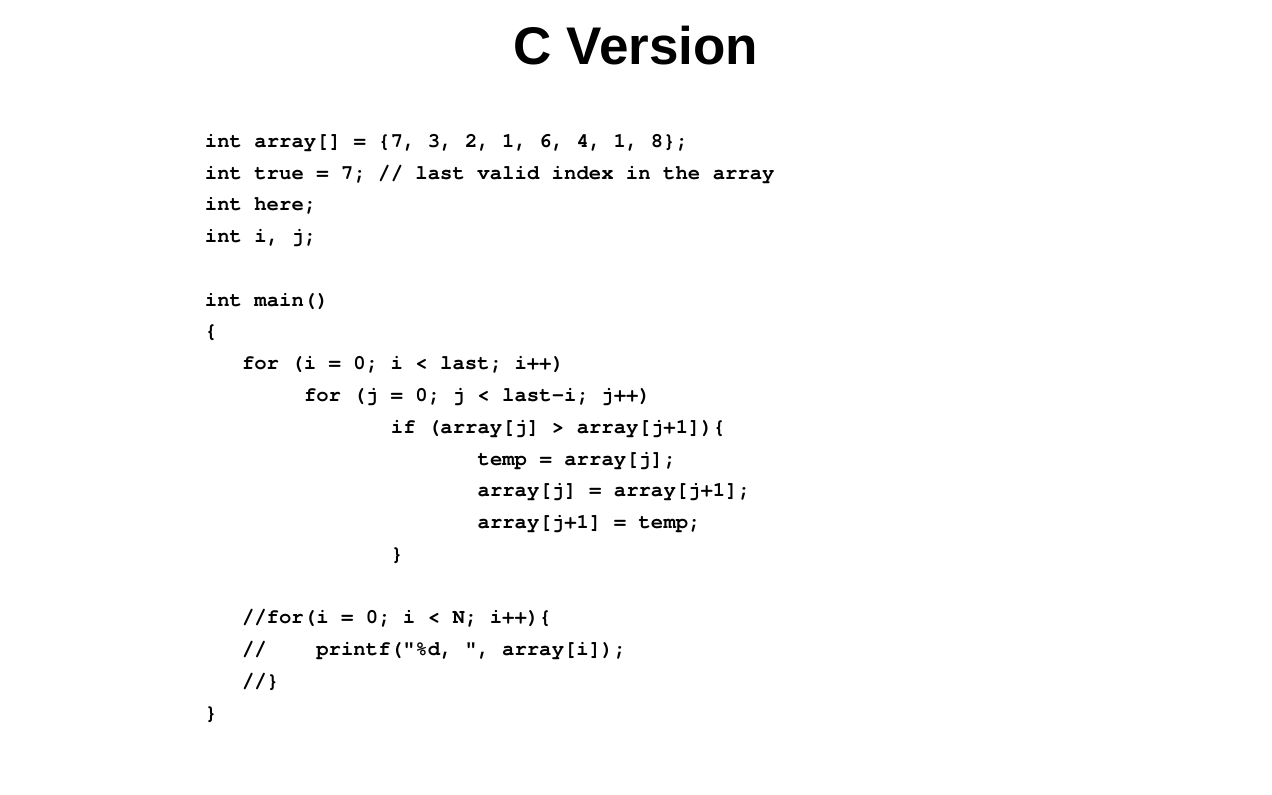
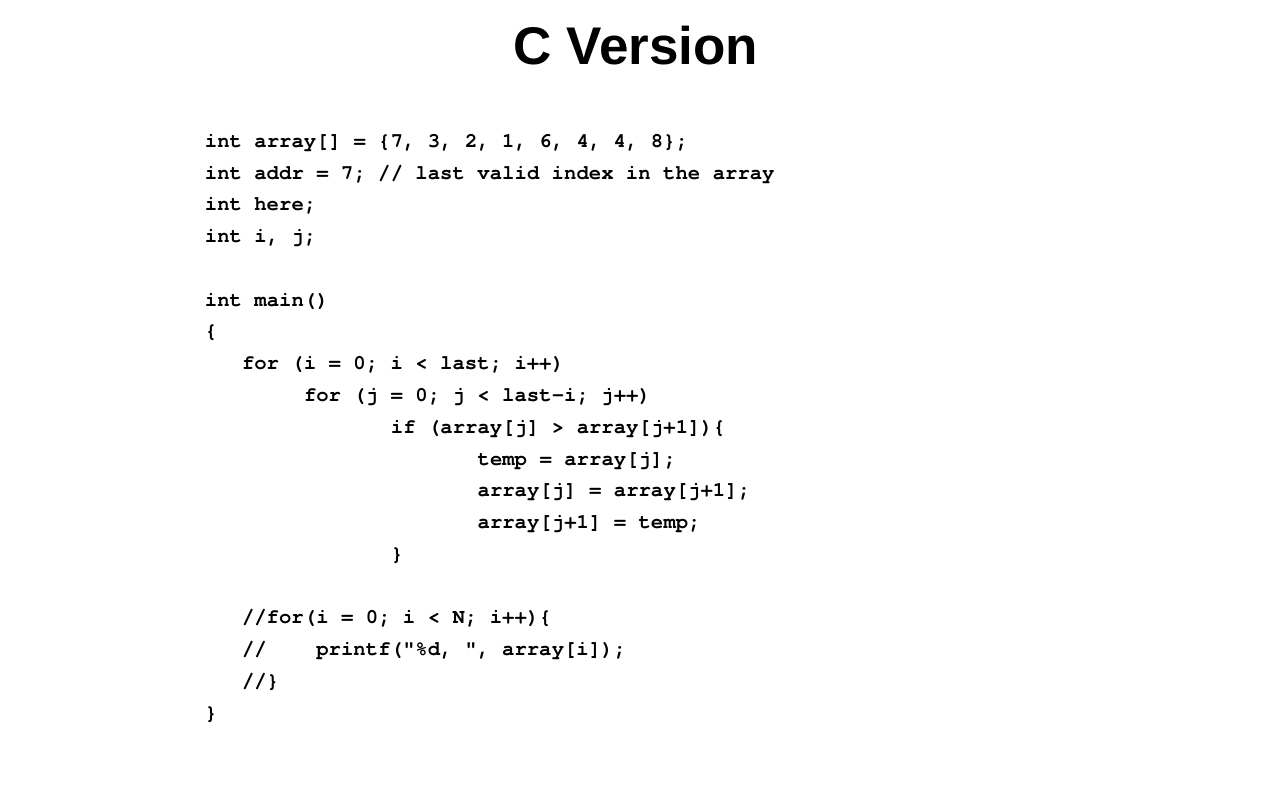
4 1: 1 -> 4
true: true -> addr
